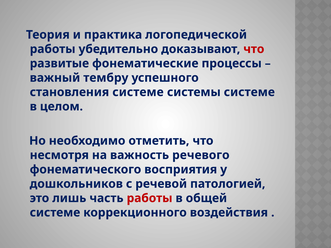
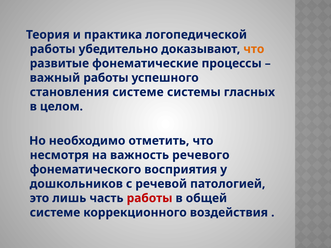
что at (254, 49) colour: red -> orange
важный тембру: тембру -> работы
системы системе: системе -> гласных
